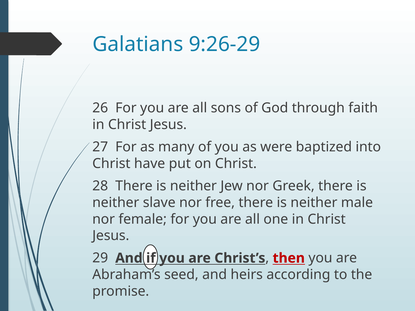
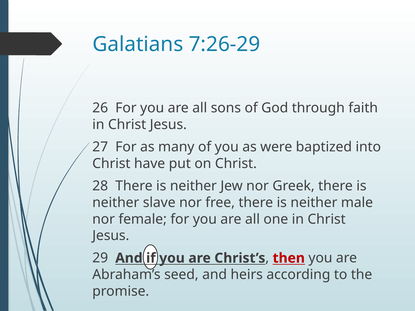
9:26-29: 9:26-29 -> 7:26-29
